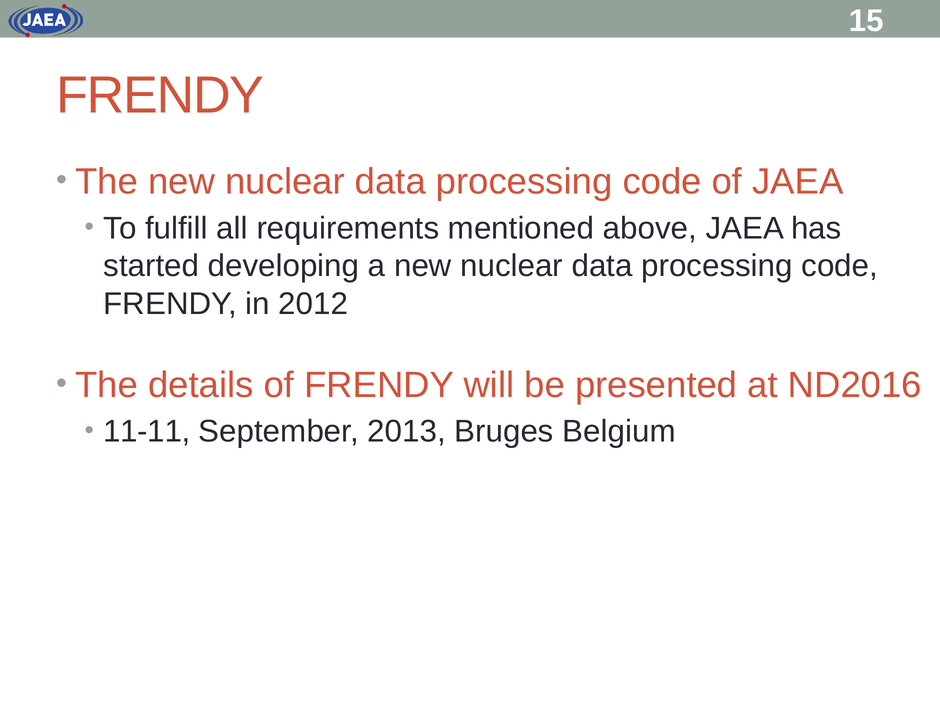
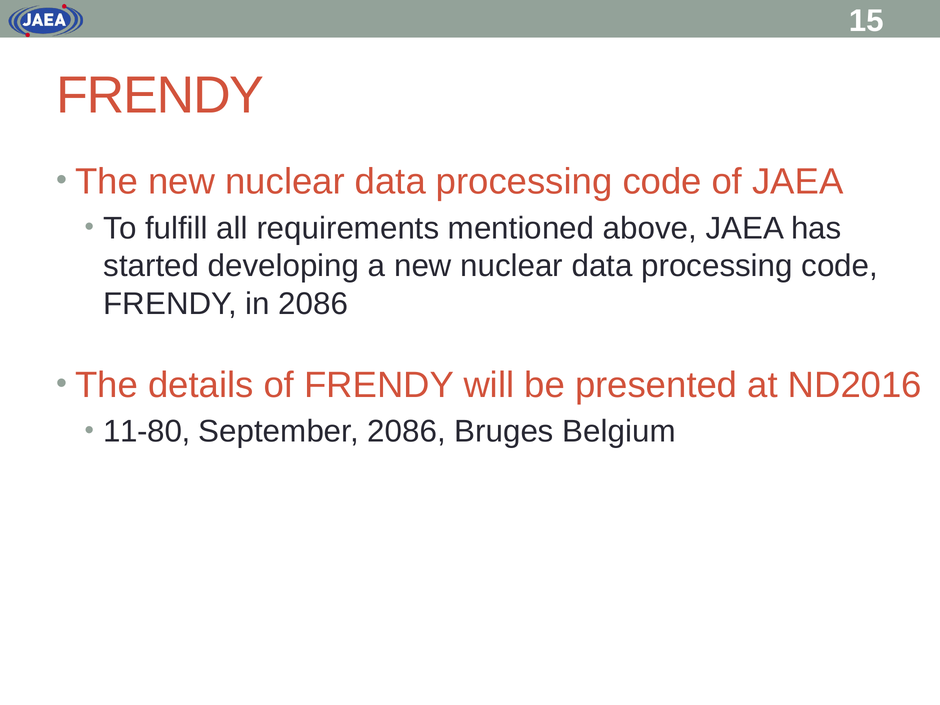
in 2012: 2012 -> 2086
11-11: 11-11 -> 11-80
September 2013: 2013 -> 2086
